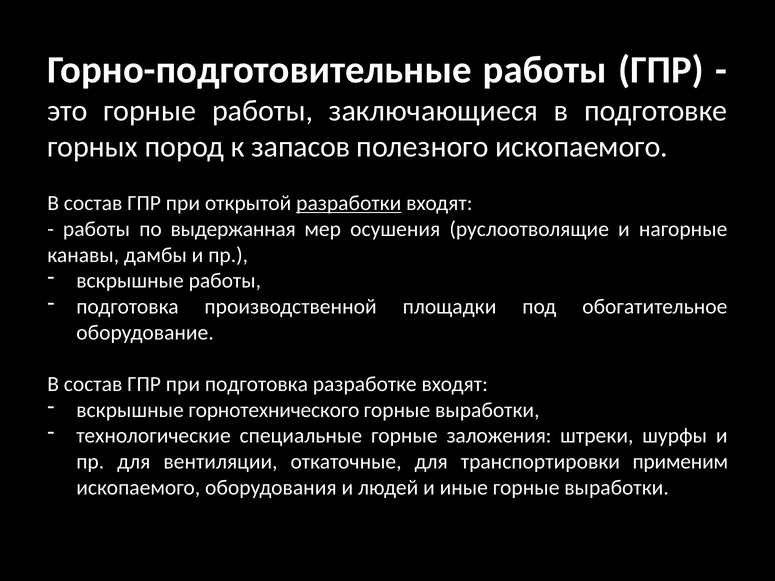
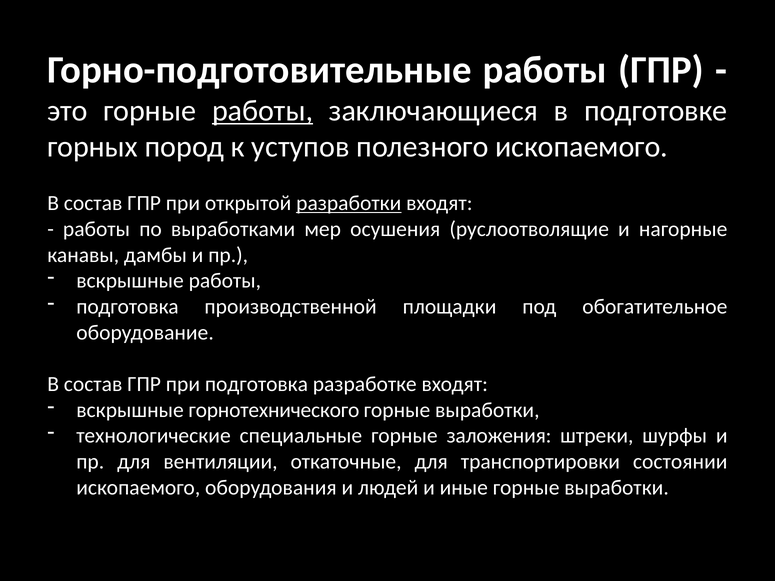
работы at (263, 111) underline: none -> present
запасов: запасов -> уступов
выдержанная: выдержанная -> выработками
применим: применим -> состоянии
